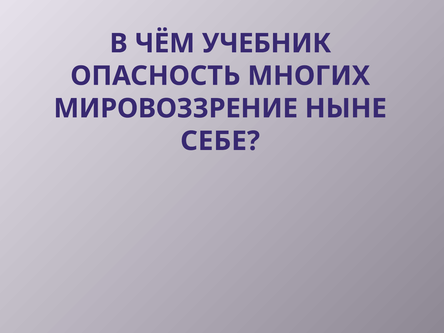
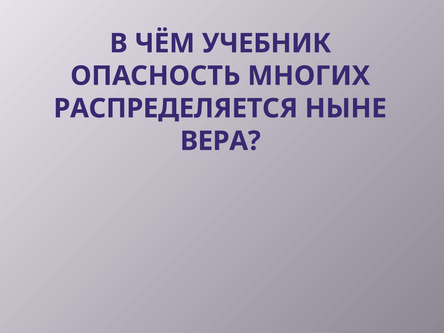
МИРОВОЗЗРЕНИЕ: МИРОВОЗЗРЕНИЕ -> РАСПРЕДЕЛЯЕТСЯ
СЕБЕ: СЕБЕ -> ВЕРА
